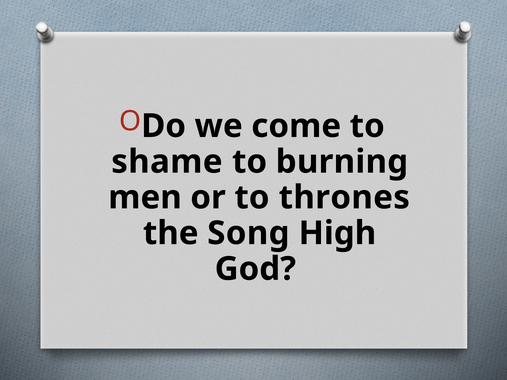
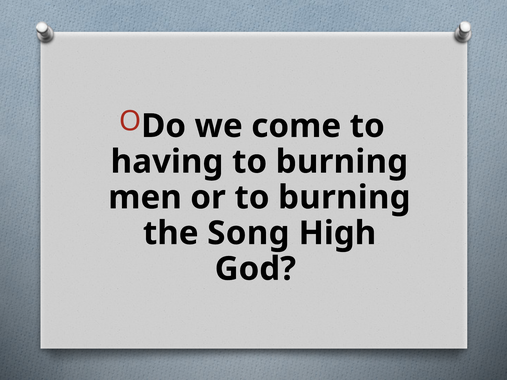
shame: shame -> having
or to thrones: thrones -> burning
